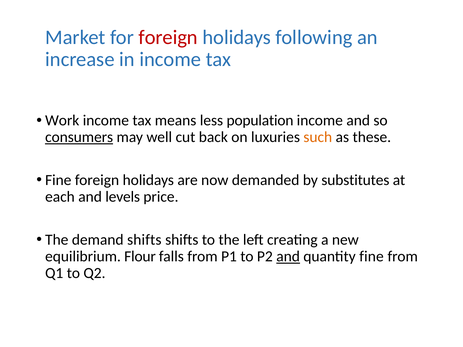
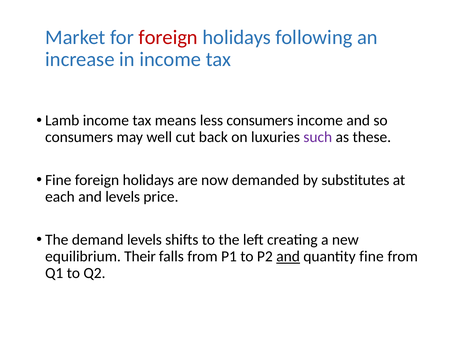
Work: Work -> Lamb
less population: population -> consumers
consumers at (79, 137) underline: present -> none
such colour: orange -> purple
demand shifts: shifts -> levels
Flour: Flour -> Their
